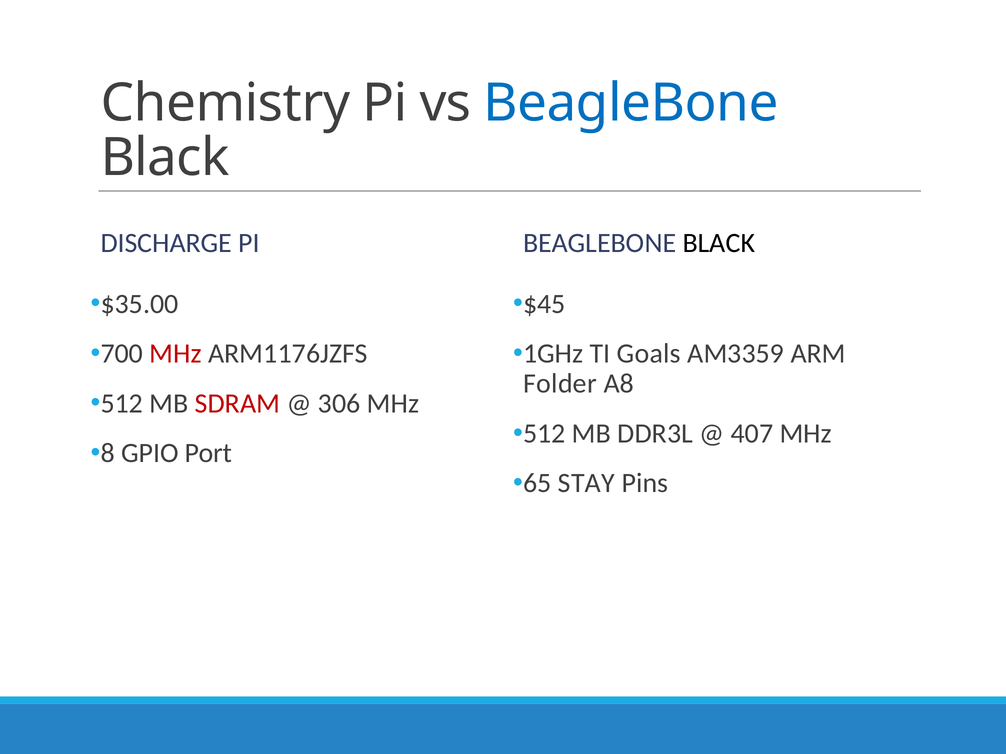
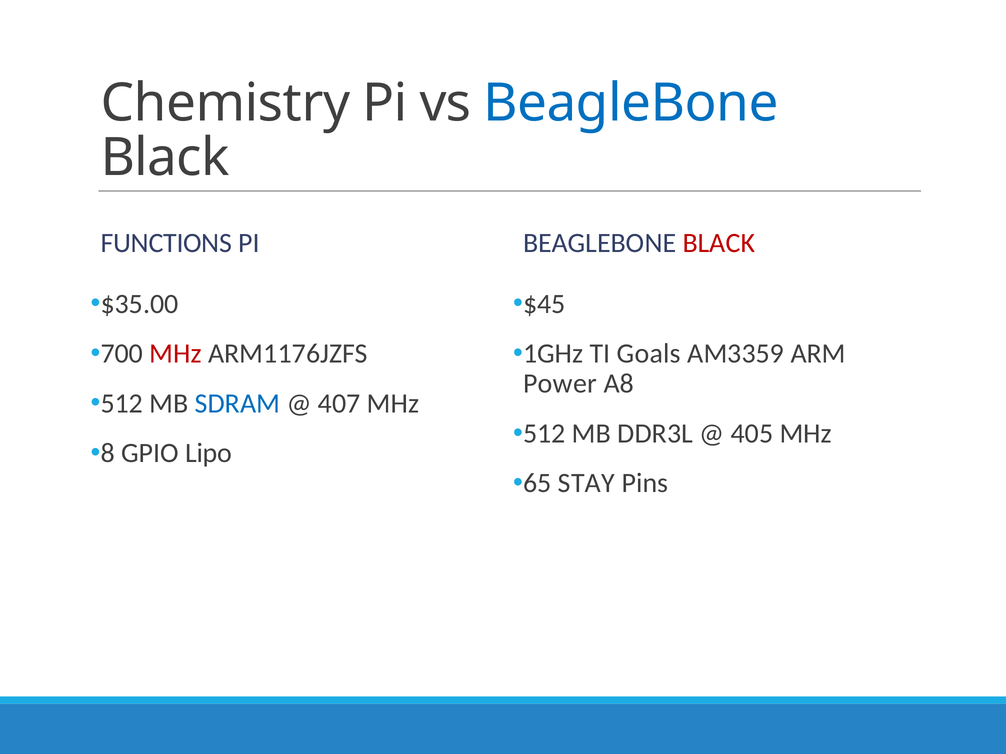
DISCHARGE: DISCHARGE -> FUNCTIONS
BLACK at (719, 243) colour: black -> red
Folder: Folder -> Power
SDRAM colour: red -> blue
306: 306 -> 407
407: 407 -> 405
Port: Port -> Lipo
